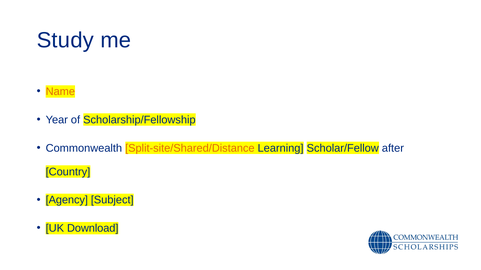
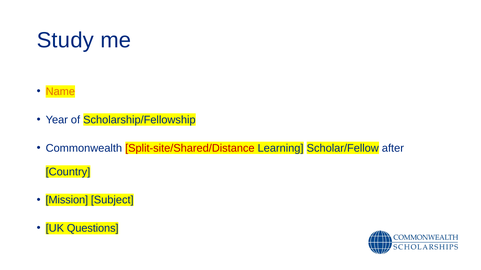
Split-site/Shared/Distance colour: orange -> red
Agency: Agency -> Mission
Download: Download -> Questions
